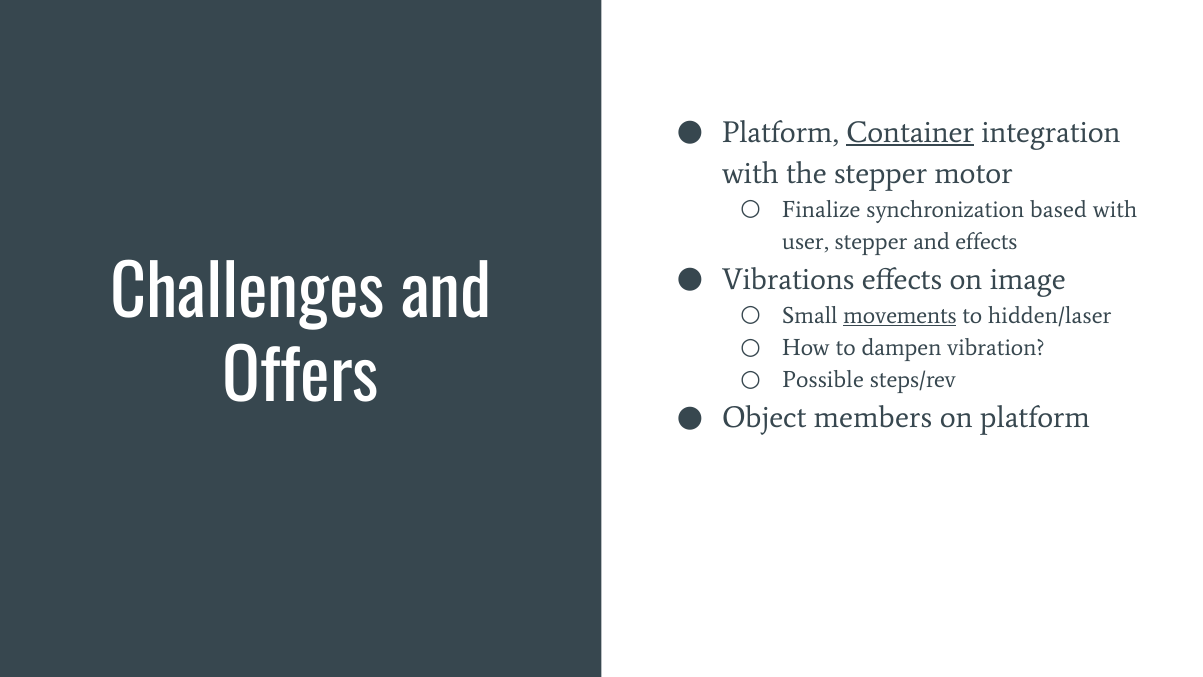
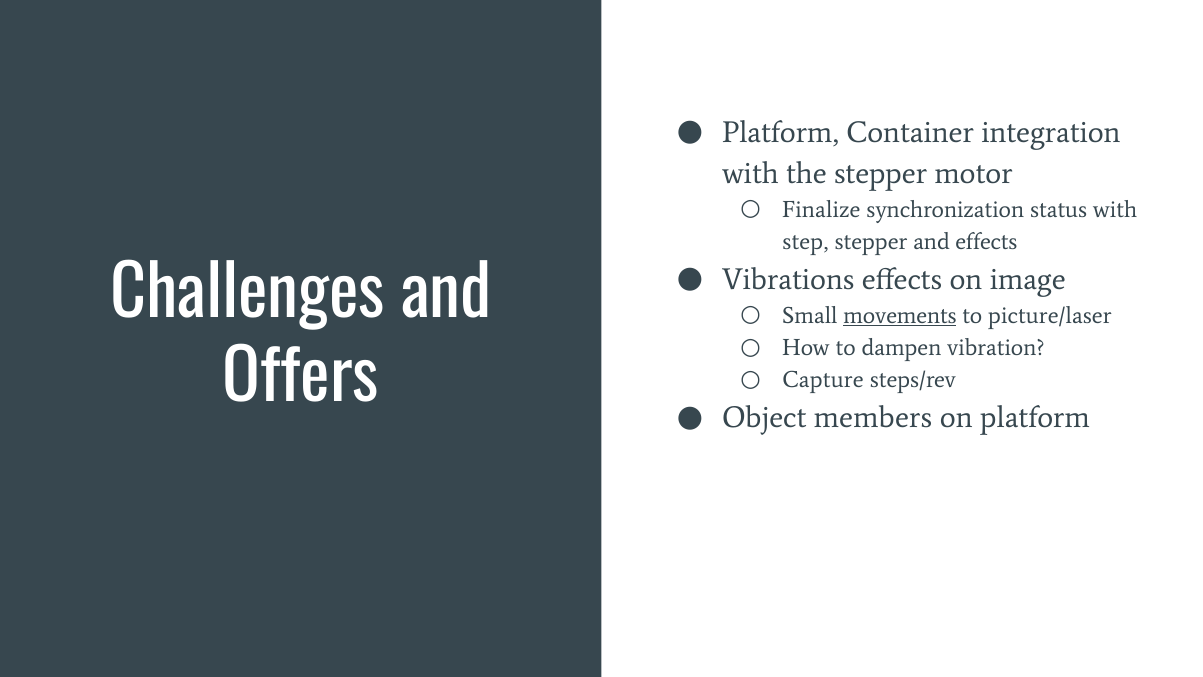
Container underline: present -> none
based: based -> status
user: user -> step
hidden/laser: hidden/laser -> picture/laser
Possible: Possible -> Capture
